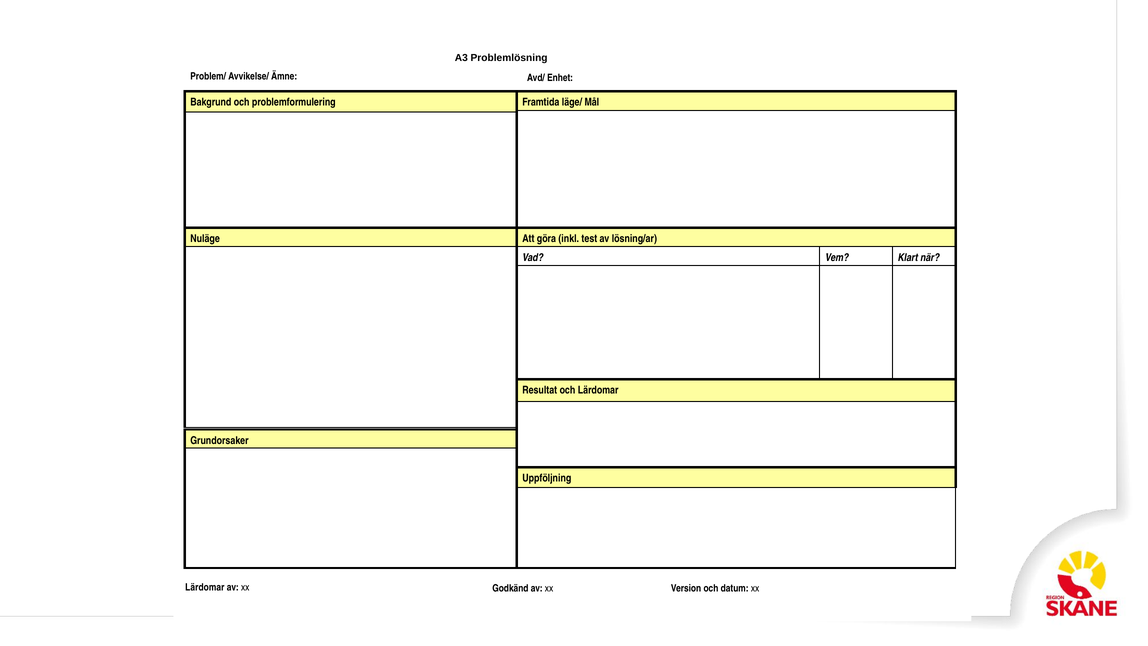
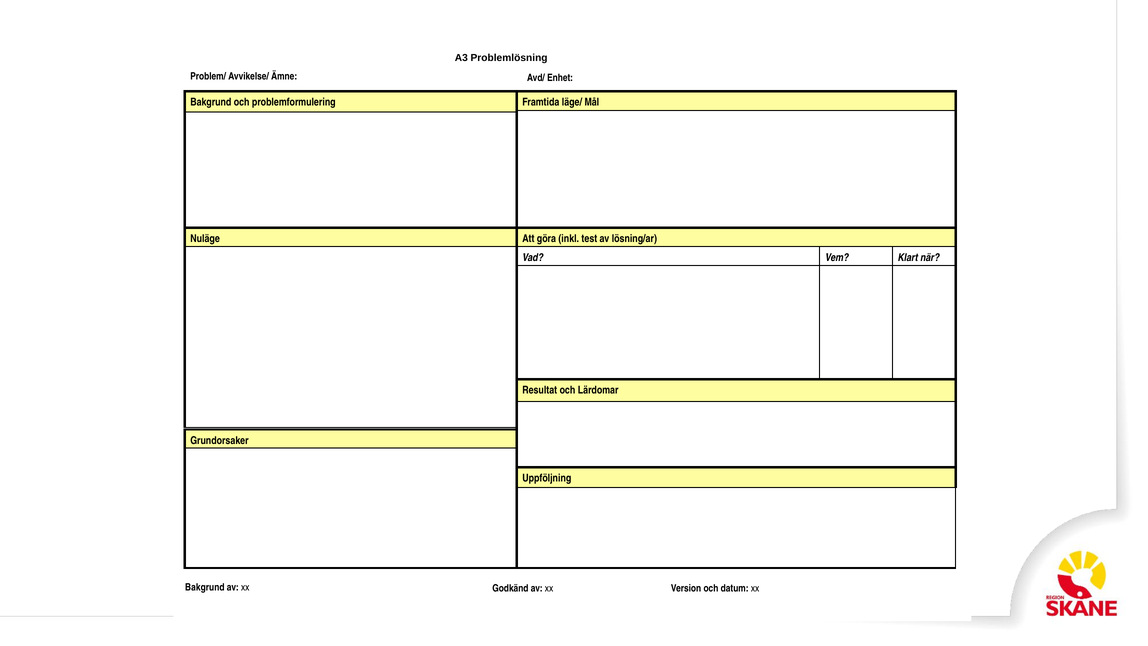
Lärdomar at (205, 587): Lärdomar -> Bakgrund
